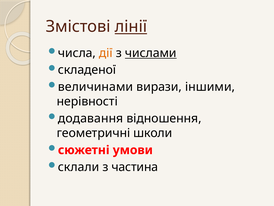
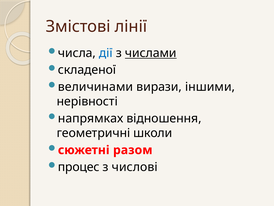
лінії underline: present -> none
дії colour: orange -> blue
додавання: додавання -> напрямках
умови: умови -> разом
склали: склали -> процес
частина: частина -> числові
